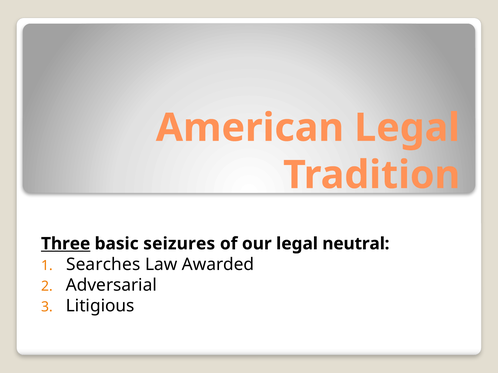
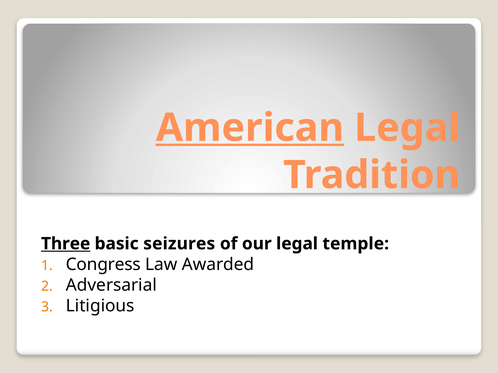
American underline: none -> present
neutral: neutral -> temple
Searches: Searches -> Congress
